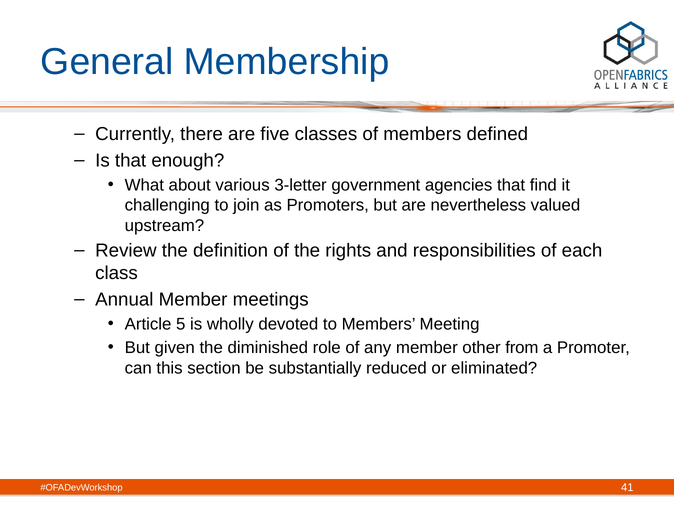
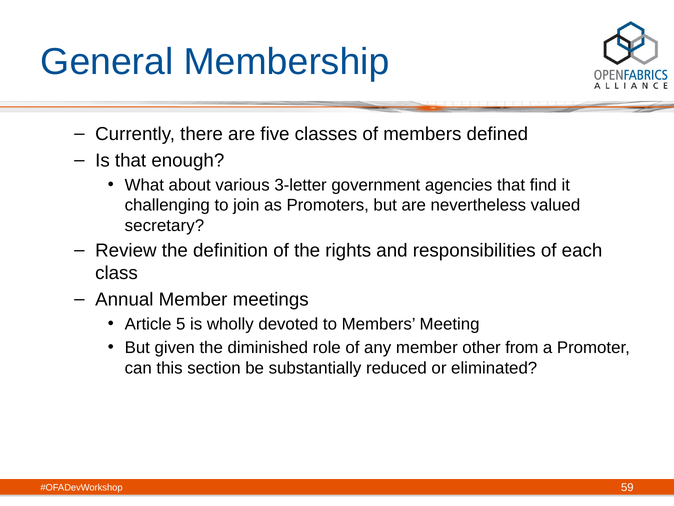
upstream: upstream -> secretary
41: 41 -> 59
